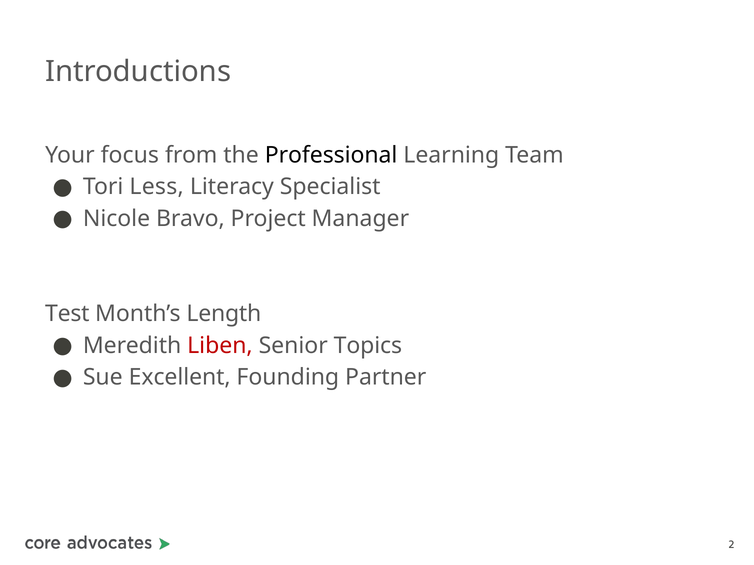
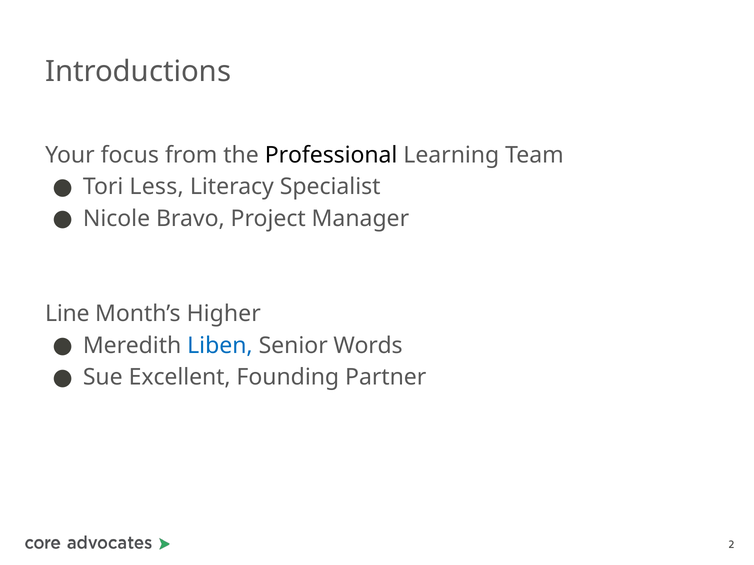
Test: Test -> Line
Length: Length -> Higher
Liben colour: red -> blue
Topics: Topics -> Words
